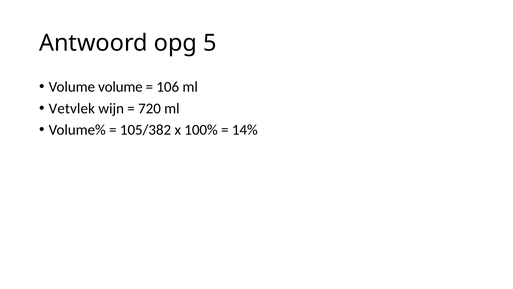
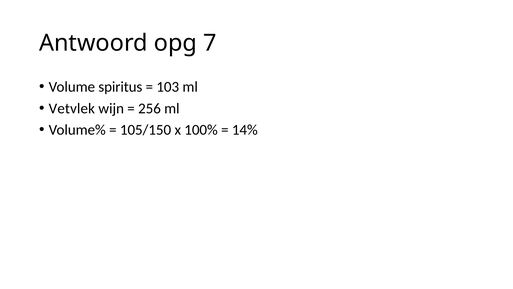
5: 5 -> 7
Volume volume: volume -> spiritus
106: 106 -> 103
720: 720 -> 256
105/382: 105/382 -> 105/150
